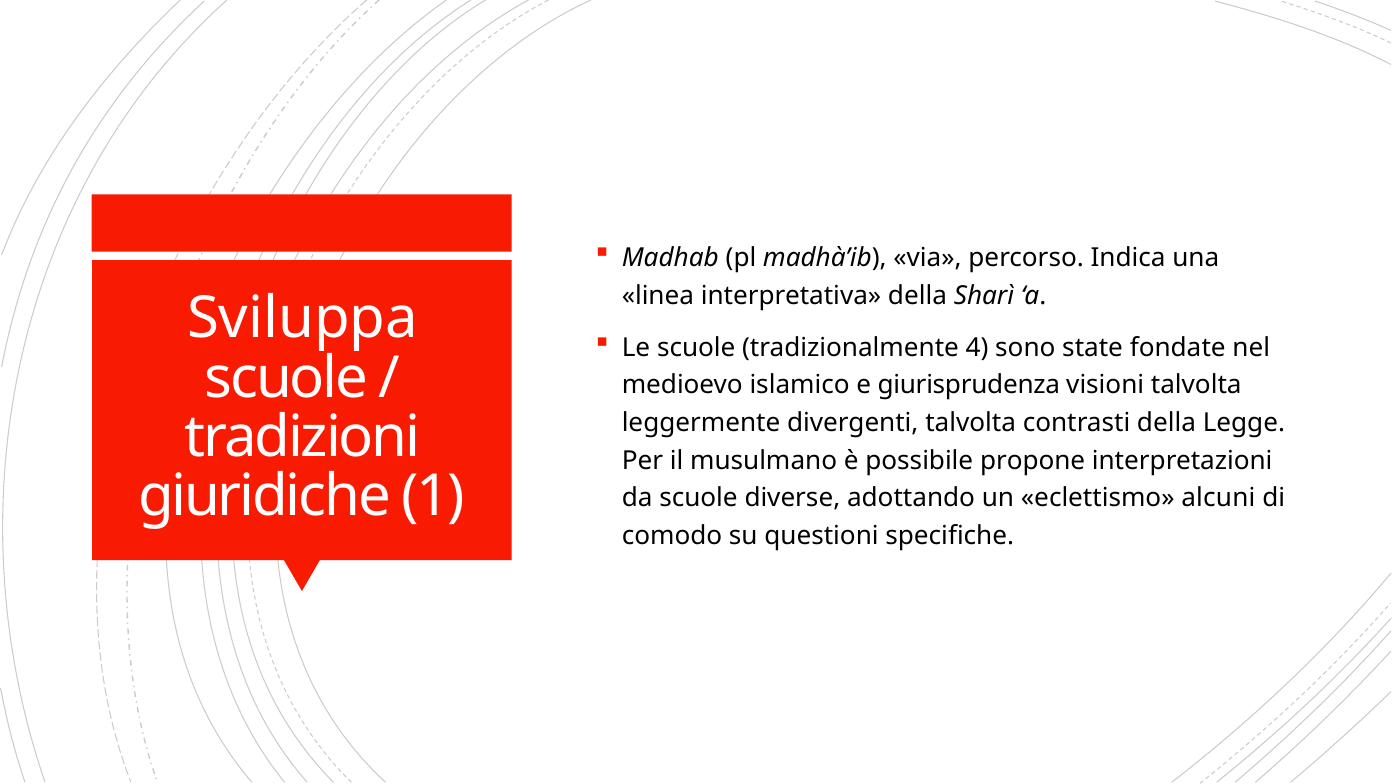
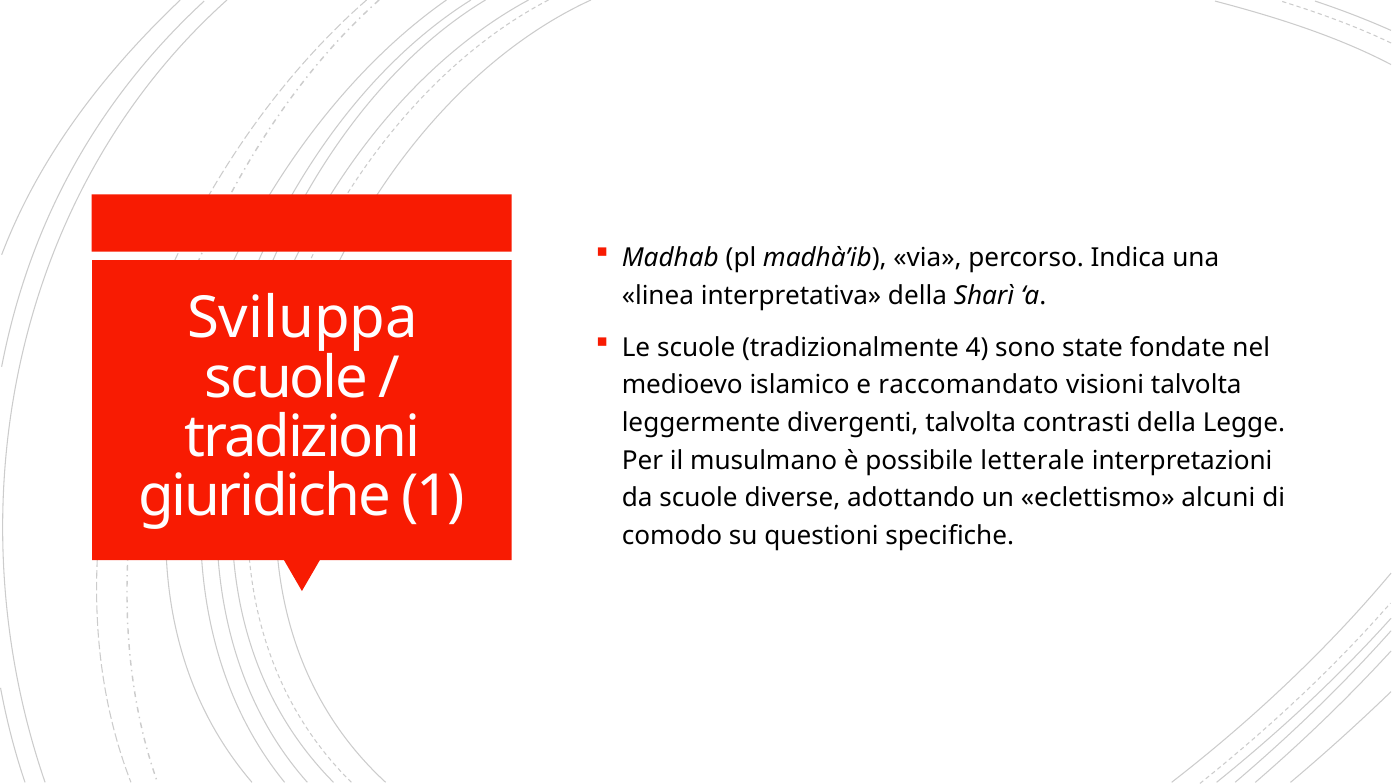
giurisprudenza: giurisprudenza -> raccomandato
propone: propone -> letterale
